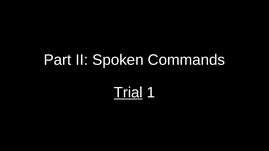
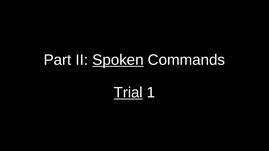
Spoken underline: none -> present
